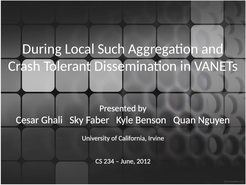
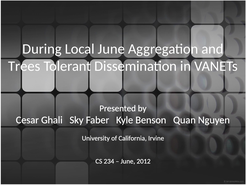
Local Such: Such -> June
Crash: Crash -> Trees
